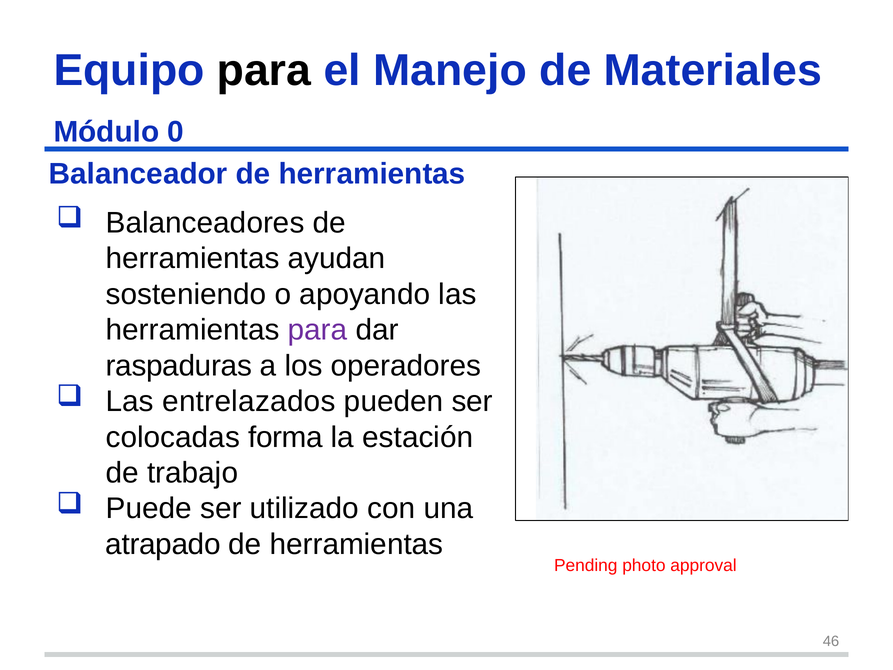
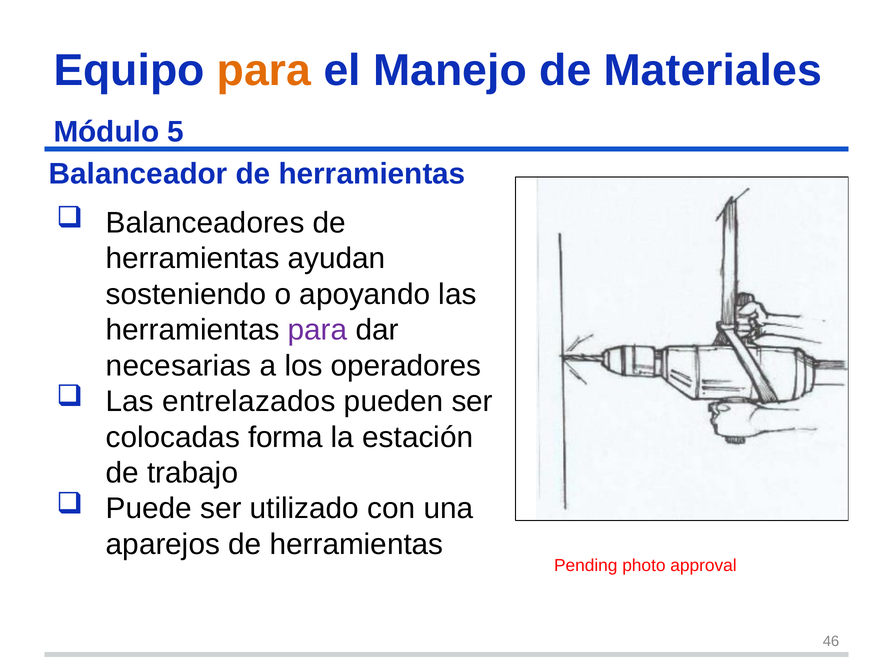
para at (264, 71) colour: black -> orange
0: 0 -> 5
raspaduras: raspaduras -> necesarias
atrapado: atrapado -> aparejos
